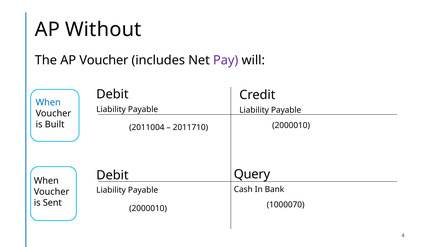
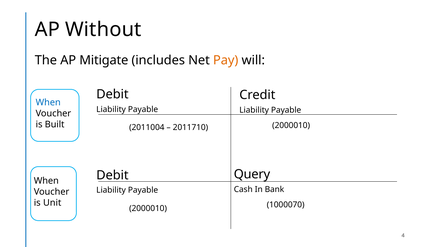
AP Voucher: Voucher -> Mitigate
Pay colour: purple -> orange
Sent: Sent -> Unit
